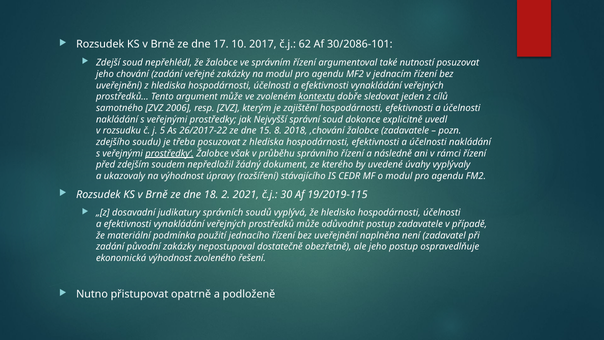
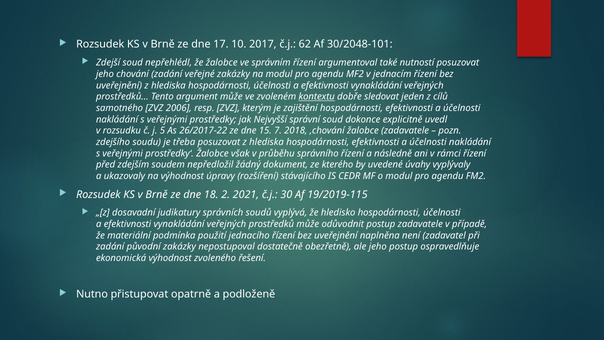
30/2086-101: 30/2086-101 -> 30/2048-101
8: 8 -> 7
prostředky‘ underline: present -> none
